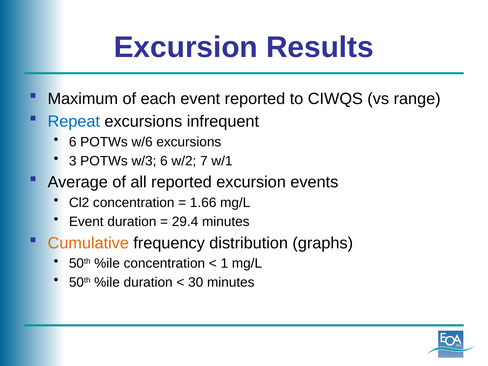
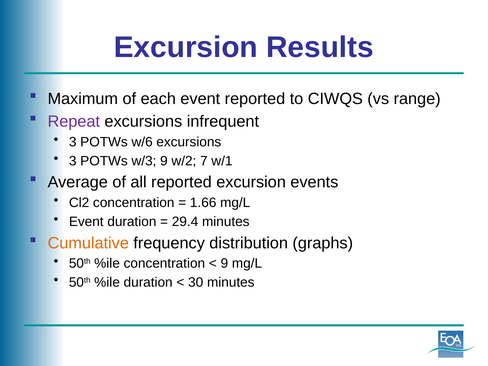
Repeat colour: blue -> purple
6 at (73, 142): 6 -> 3
w/3 6: 6 -> 9
1 at (224, 263): 1 -> 9
